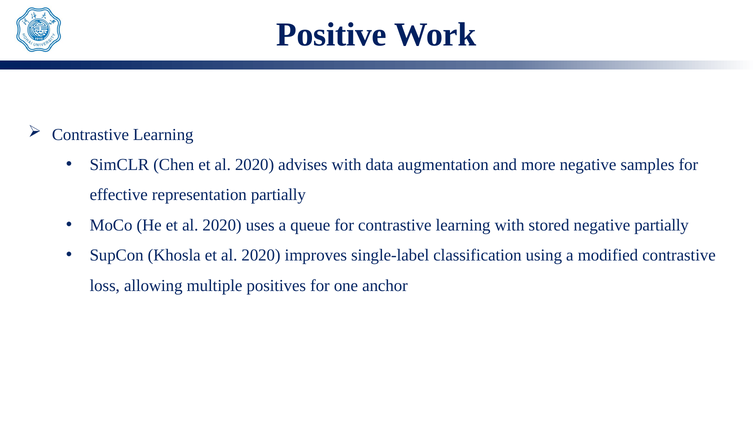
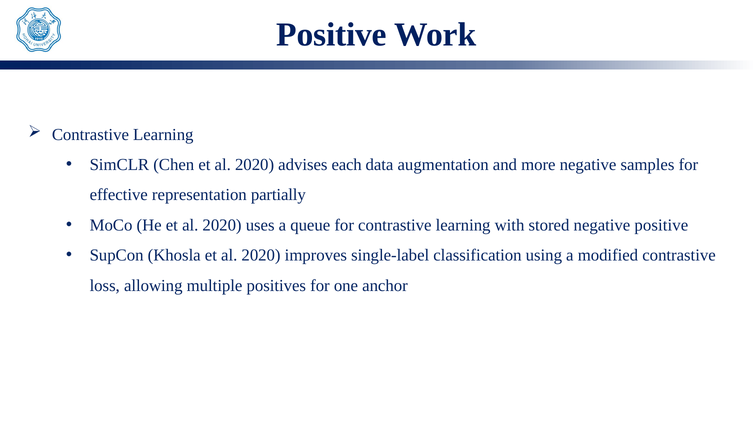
advises with: with -> each
negative partially: partially -> positive
